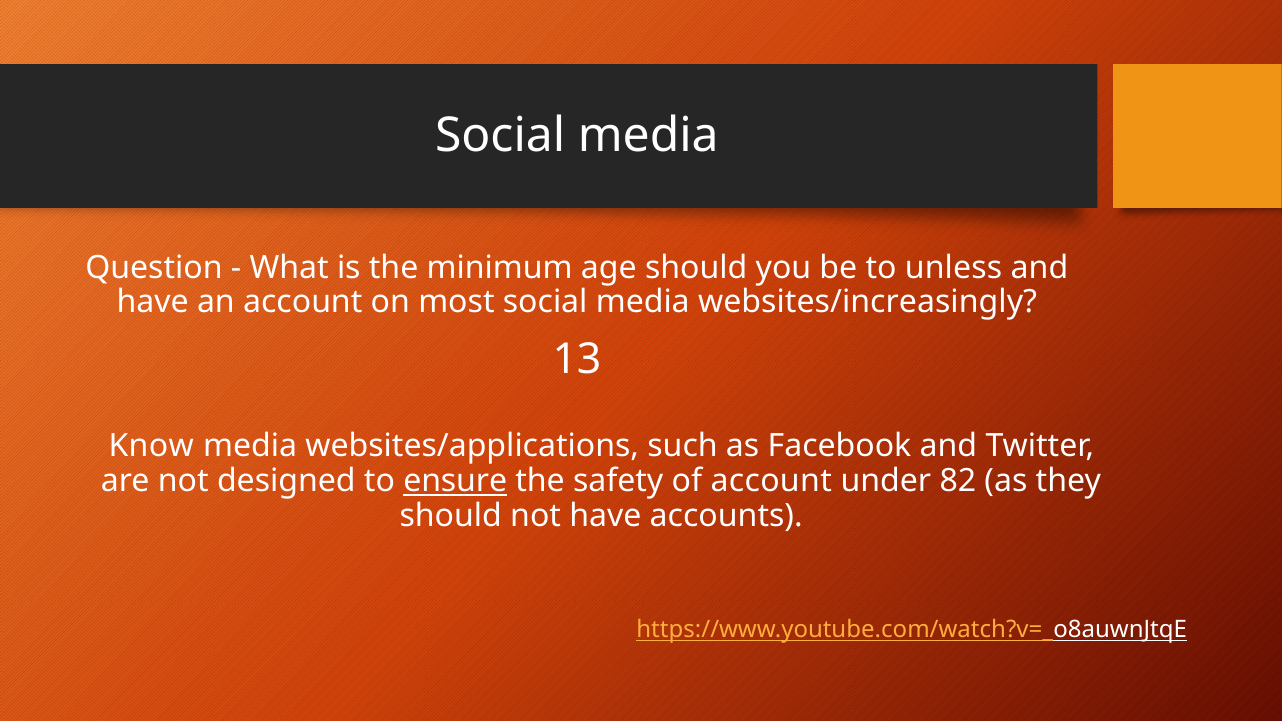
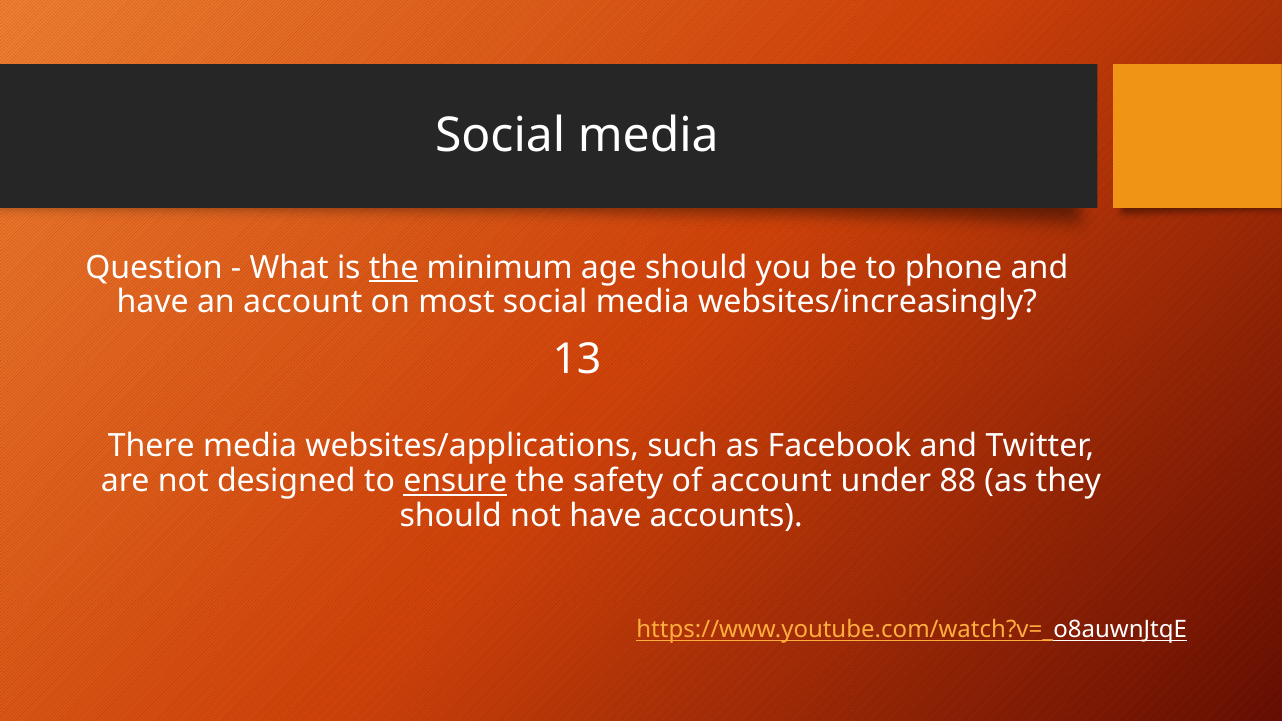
the at (394, 268) underline: none -> present
unless: unless -> phone
Know: Know -> There
82: 82 -> 88
